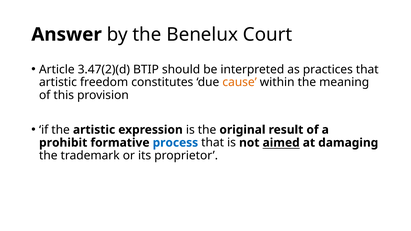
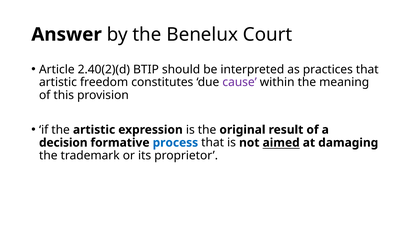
3.47(2)(d: 3.47(2)(d -> 2.40(2)(d
cause colour: orange -> purple
prohibit: prohibit -> decision
